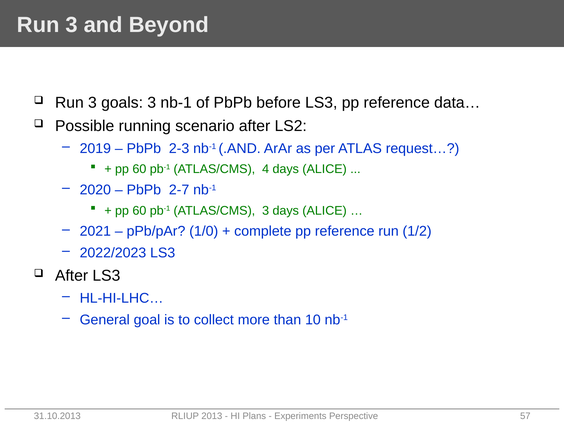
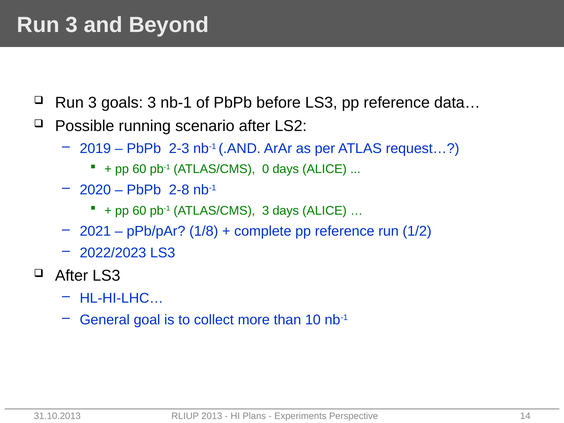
4: 4 -> 0
2-7: 2-7 -> 2-8
1/0: 1/0 -> 1/8
57: 57 -> 14
